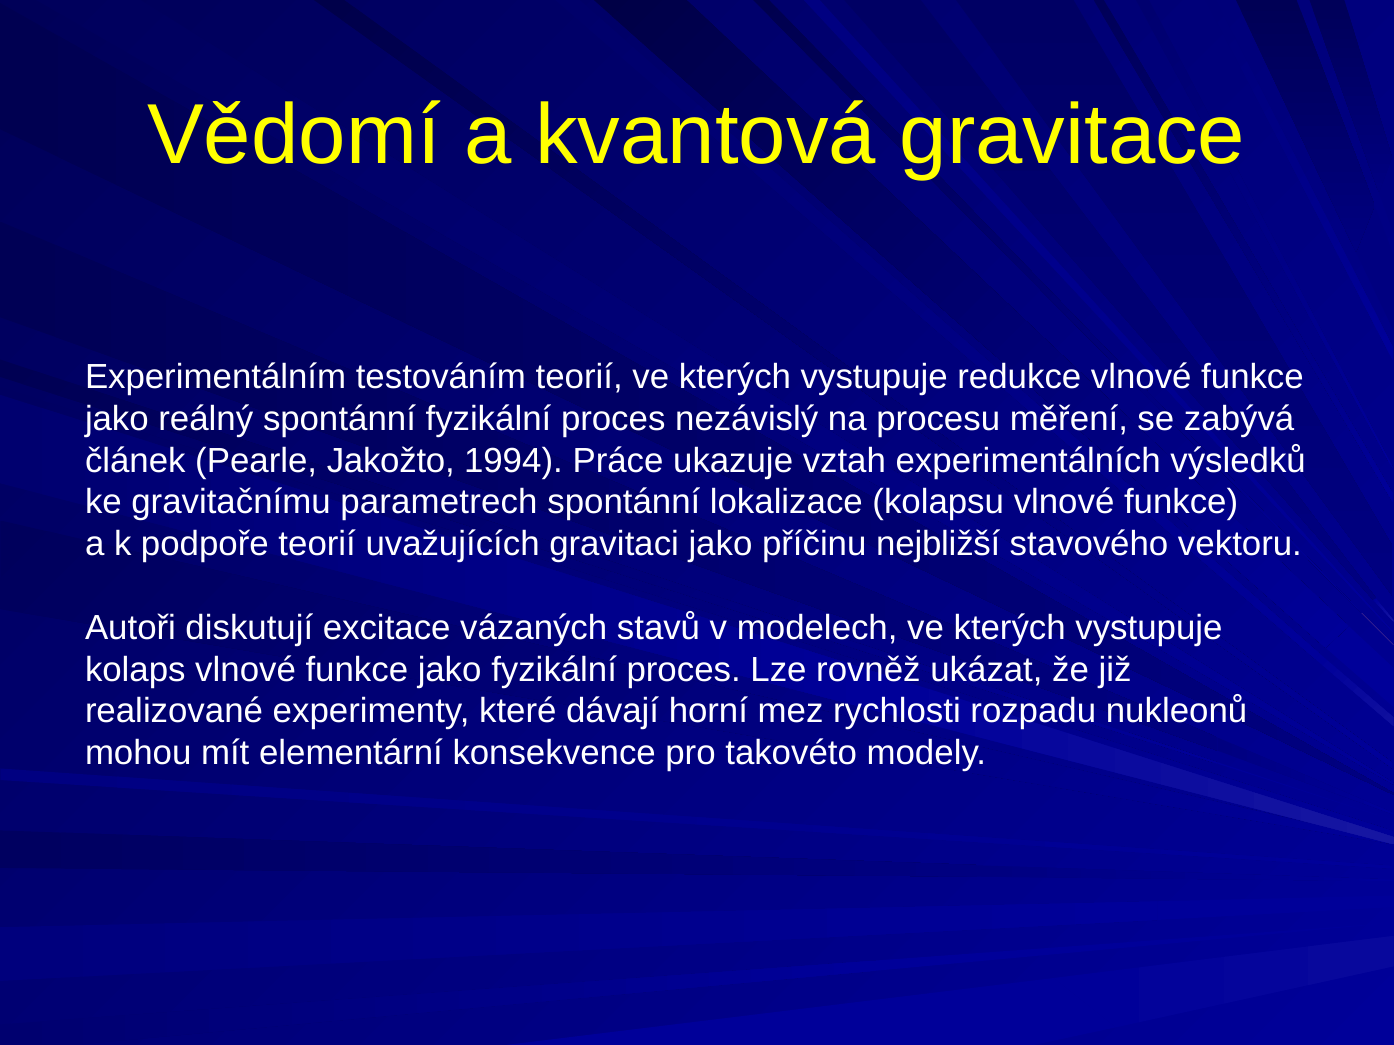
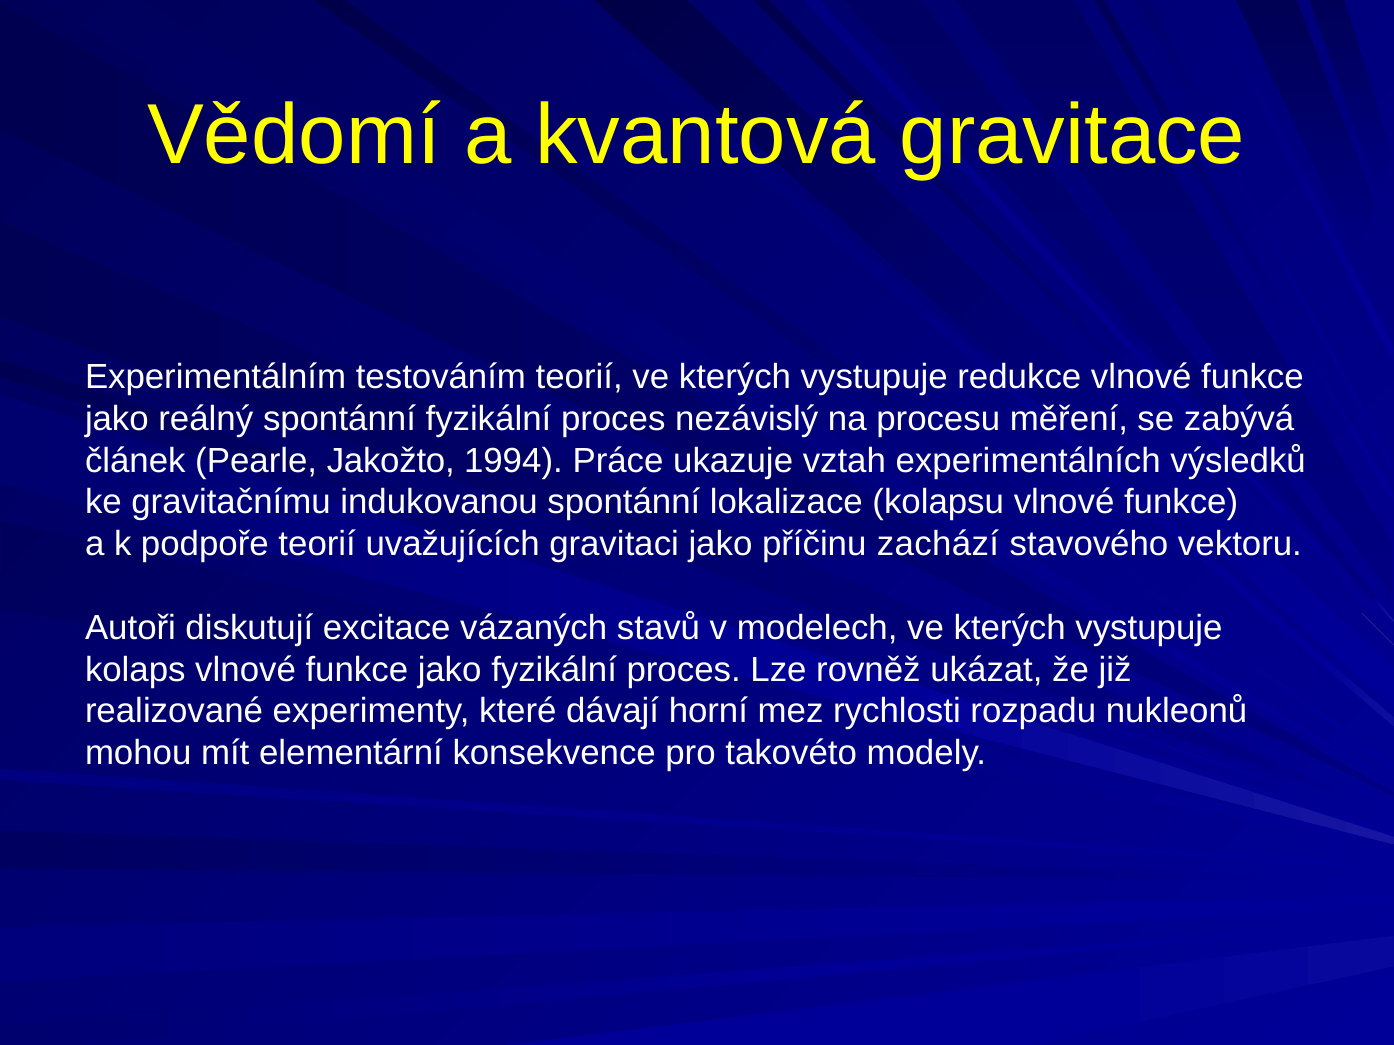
parametrech: parametrech -> indukovanou
nejbližší: nejbližší -> zachází
